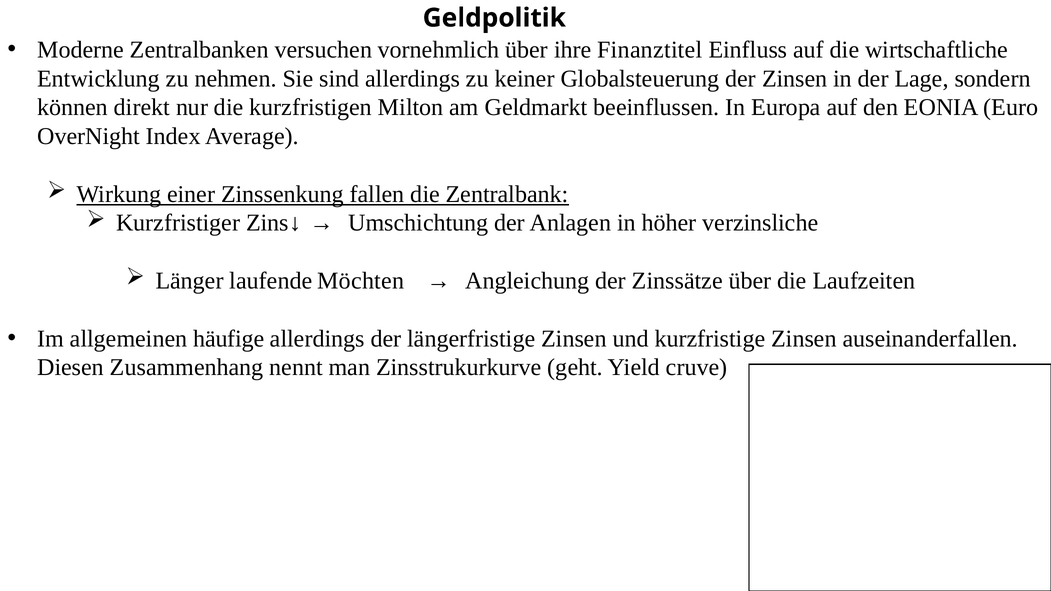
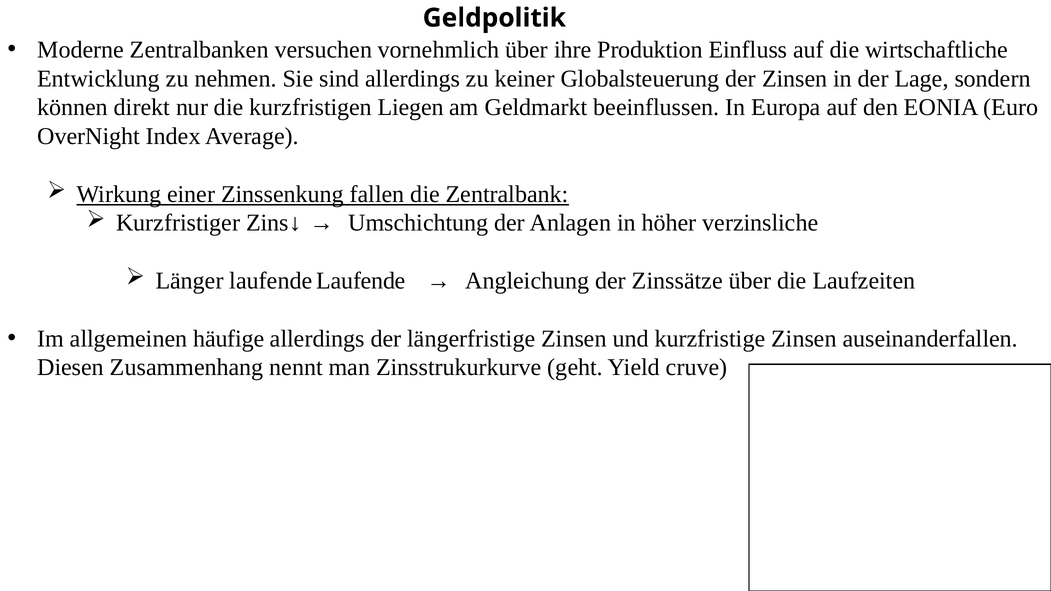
Finanztitel: Finanztitel -> Produktion
Milton: Milton -> Liegen
laufende Möchten: Möchten -> Laufende
